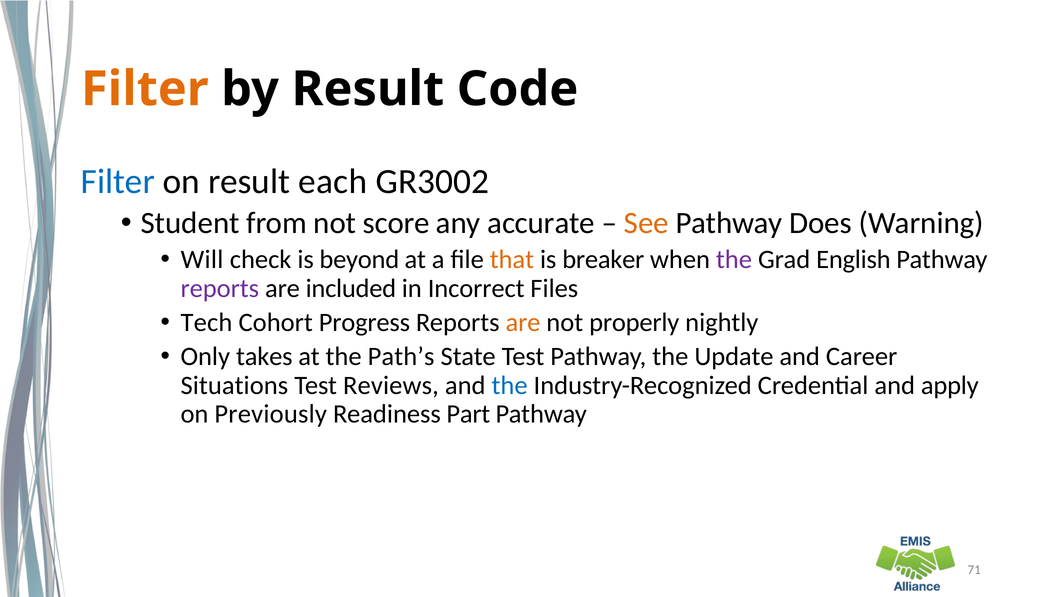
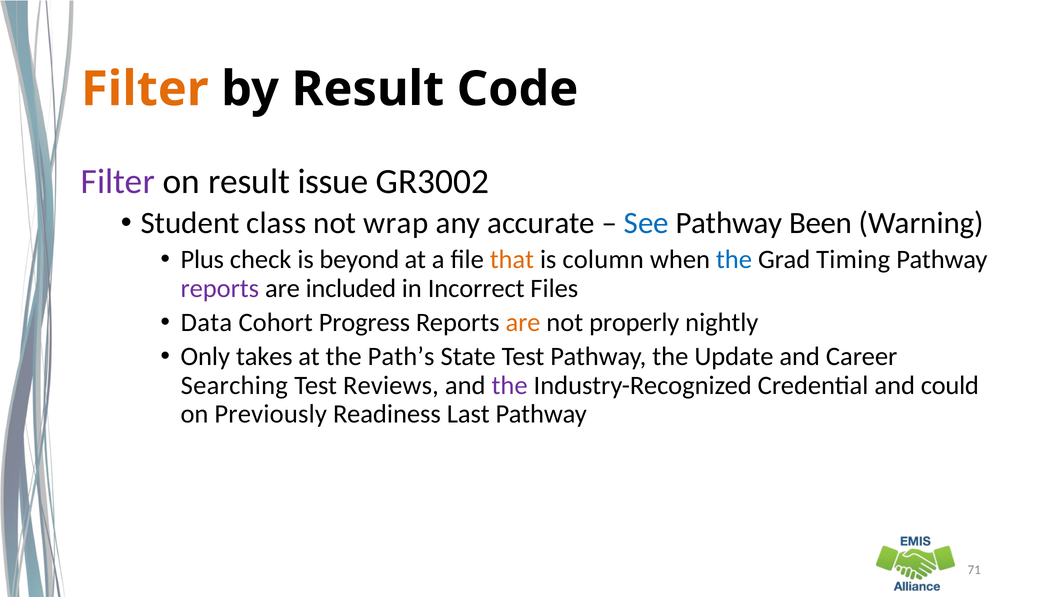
Filter at (118, 182) colour: blue -> purple
each: each -> issue
from: from -> class
score: score -> wrap
See colour: orange -> blue
Does: Does -> Been
Will: Will -> Plus
breaker: breaker -> column
the at (734, 260) colour: purple -> blue
English: English -> Timing
Tech: Tech -> Data
Situations: Situations -> Searching
the at (510, 386) colour: blue -> purple
apply: apply -> could
Part: Part -> Last
